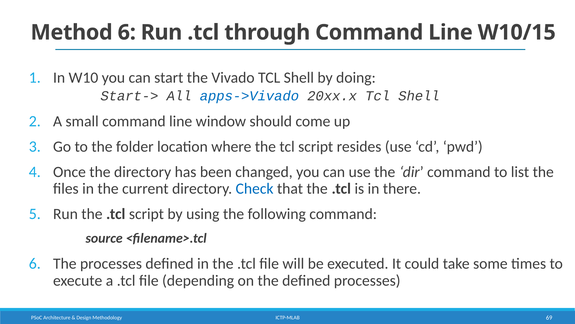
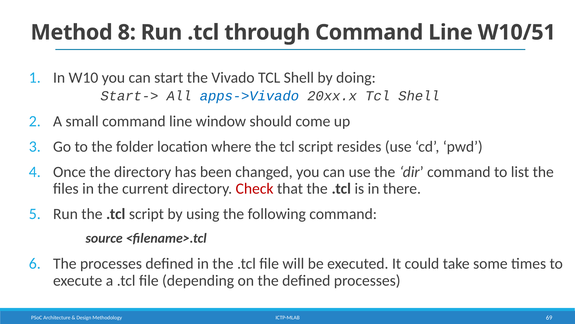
Method 6: 6 -> 8
W10/15: W10/15 -> W10/51
Check colour: blue -> red
